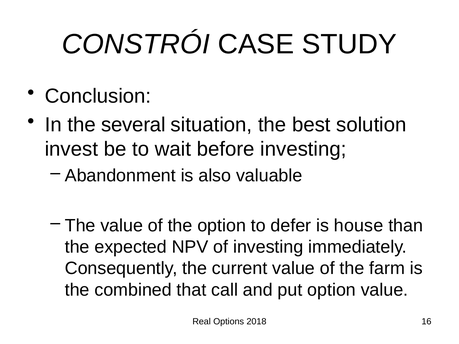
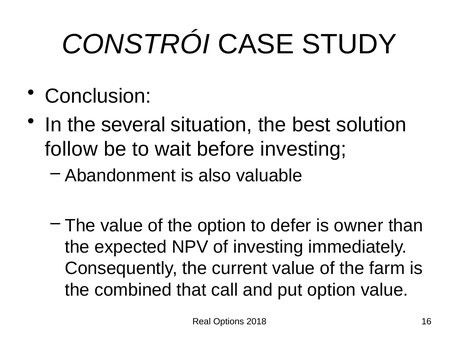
invest: invest -> follow
house: house -> owner
